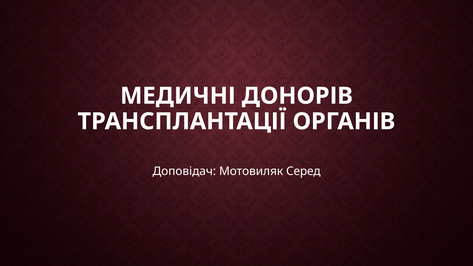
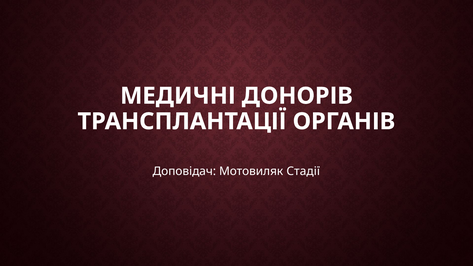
Серед: Серед -> Стадії
